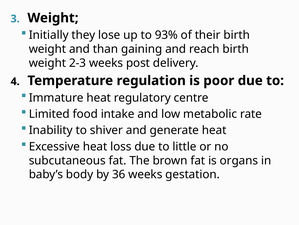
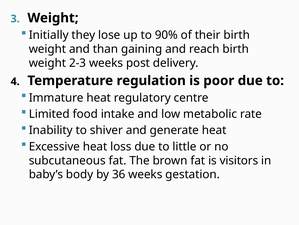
93%: 93% -> 90%
organs: organs -> visitors
